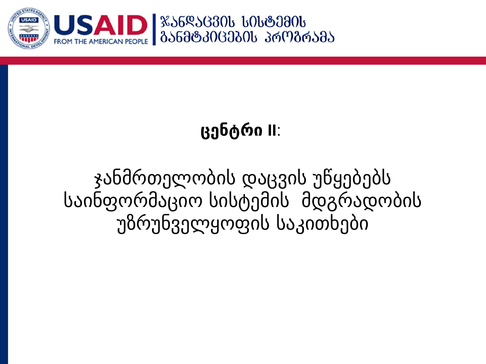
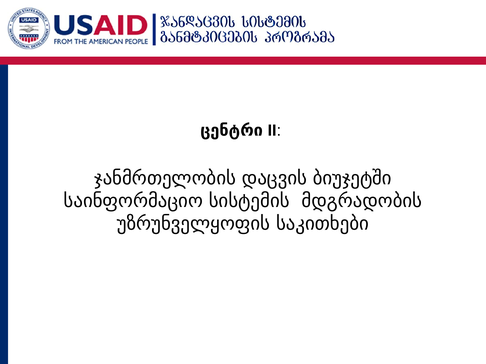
უწყებებს: უწყებებს -> ბიუჯეტში
